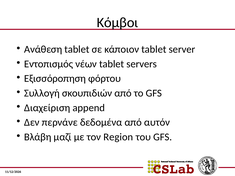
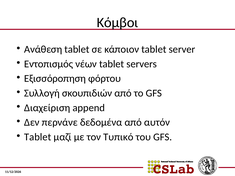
Βλάβη at (38, 137): Βλάβη -> Tablet
Region: Region -> Τυπικό
